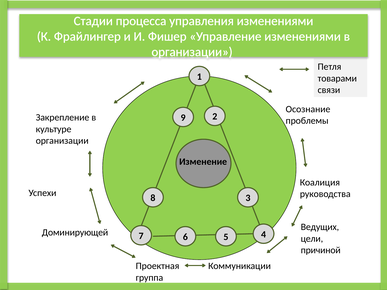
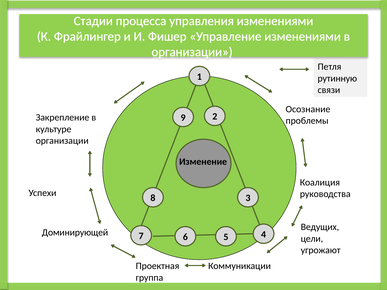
товарами: товарами -> рутинную
причиной: причиной -> угрожают
